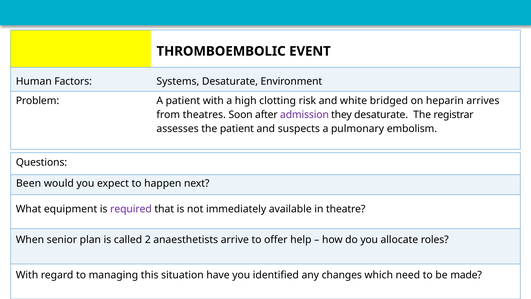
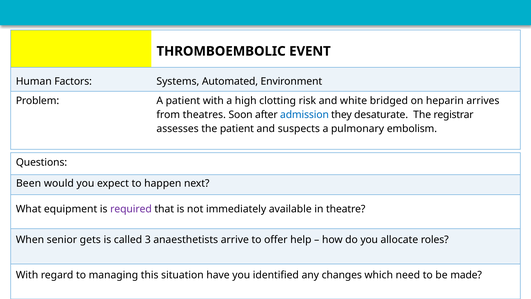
Systems Desaturate: Desaturate -> Automated
admission colour: purple -> blue
plan: plan -> gets
2: 2 -> 3
